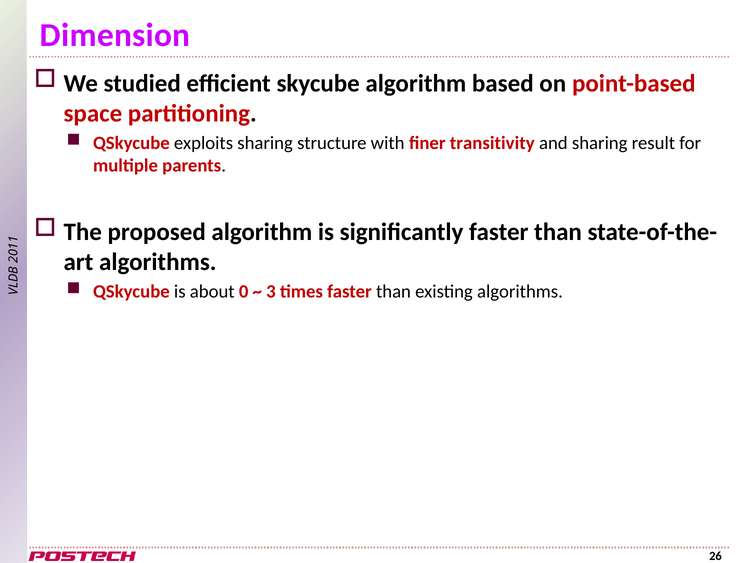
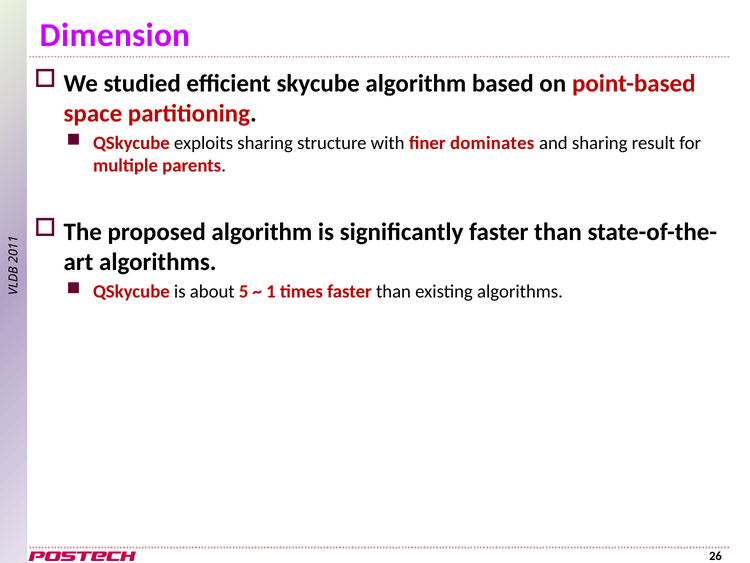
transitivity: transitivity -> dominates
about 0: 0 -> 5
3 at (271, 292): 3 -> 1
